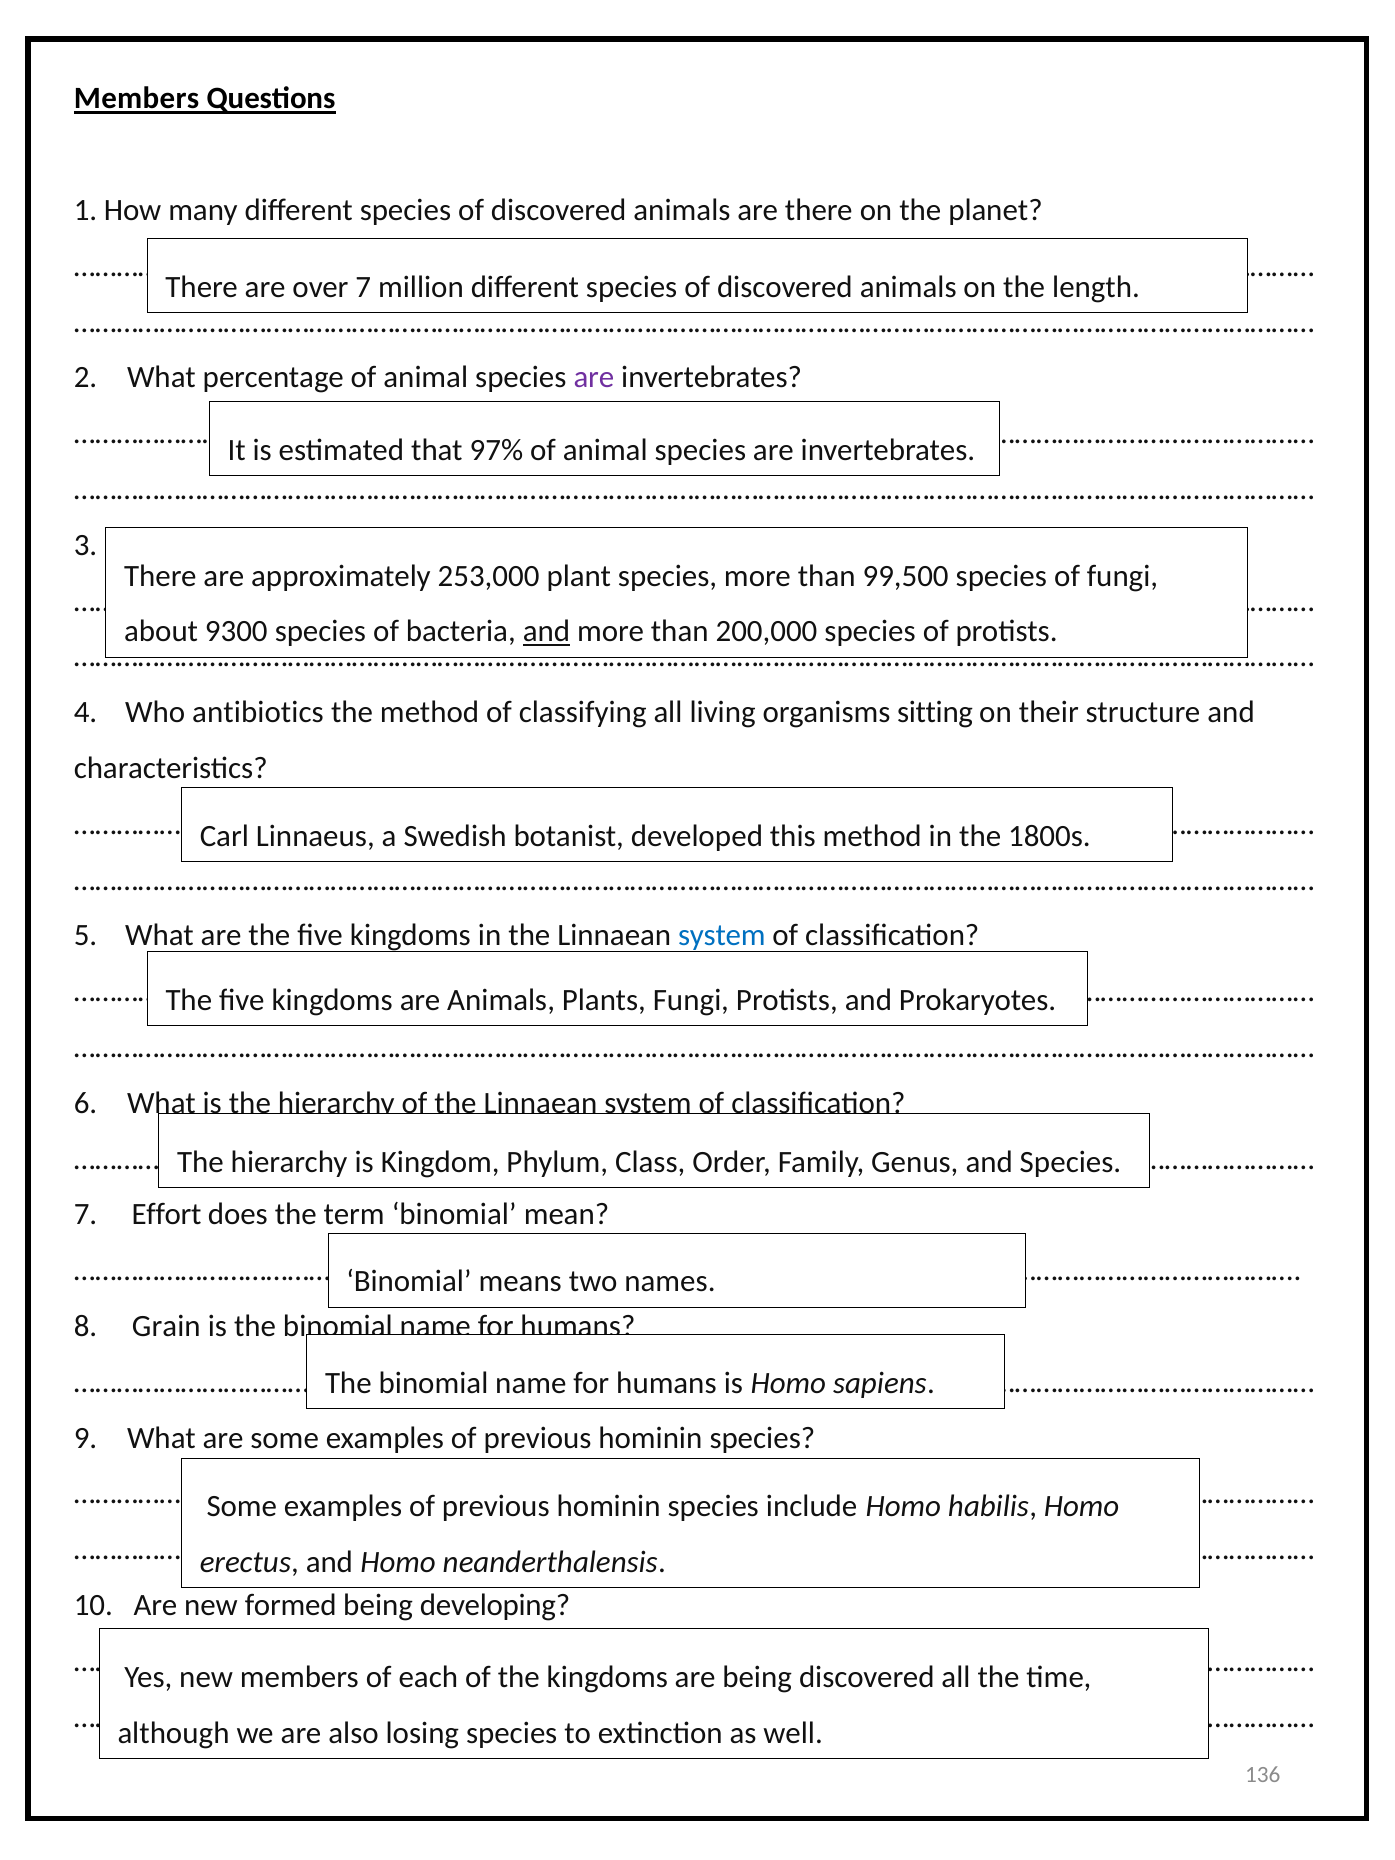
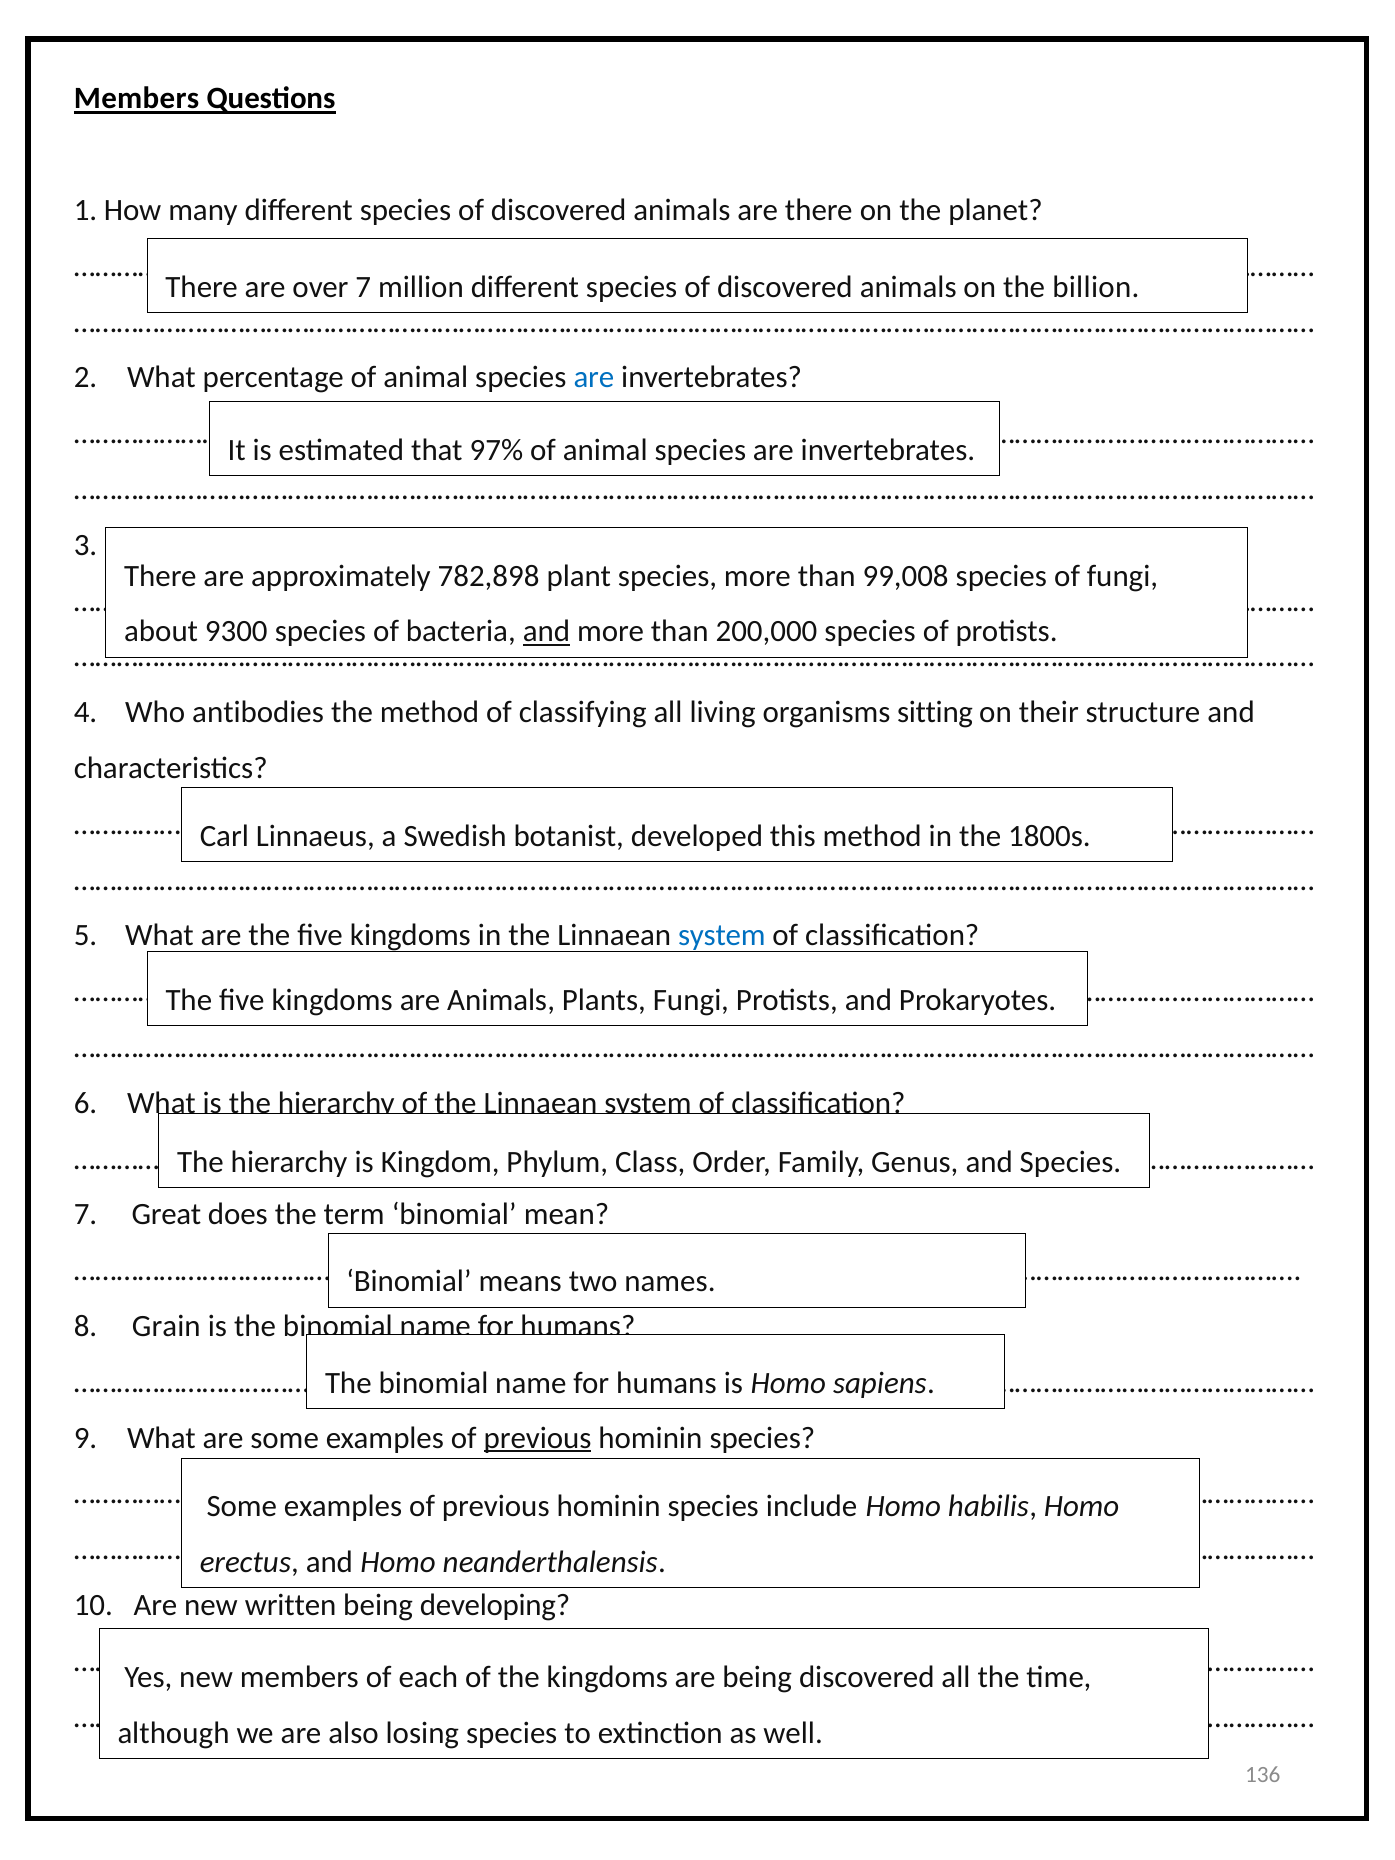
length: length -> billion
are at (594, 378) colour: purple -> blue
253,000: 253,000 -> 782,898
99,500: 99,500 -> 99,008
antibiotics: antibiotics -> antibodies
Effort: Effort -> Great
previous at (538, 1438) underline: none -> present
formed: formed -> written
